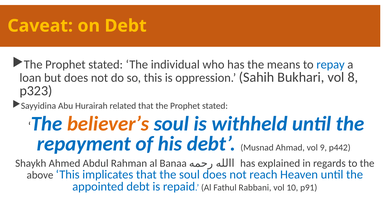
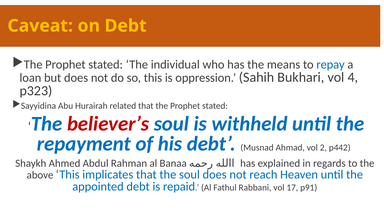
8: 8 -> 4
believer’s colour: orange -> red
9: 9 -> 2
10: 10 -> 17
